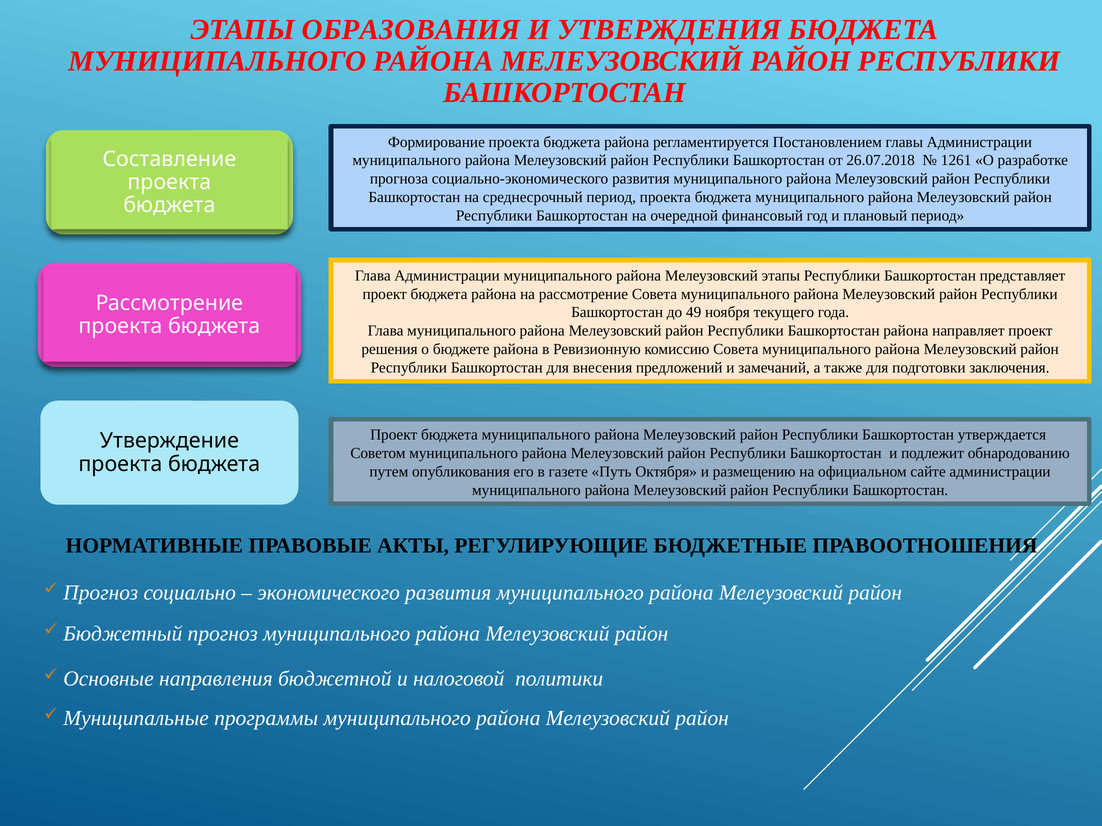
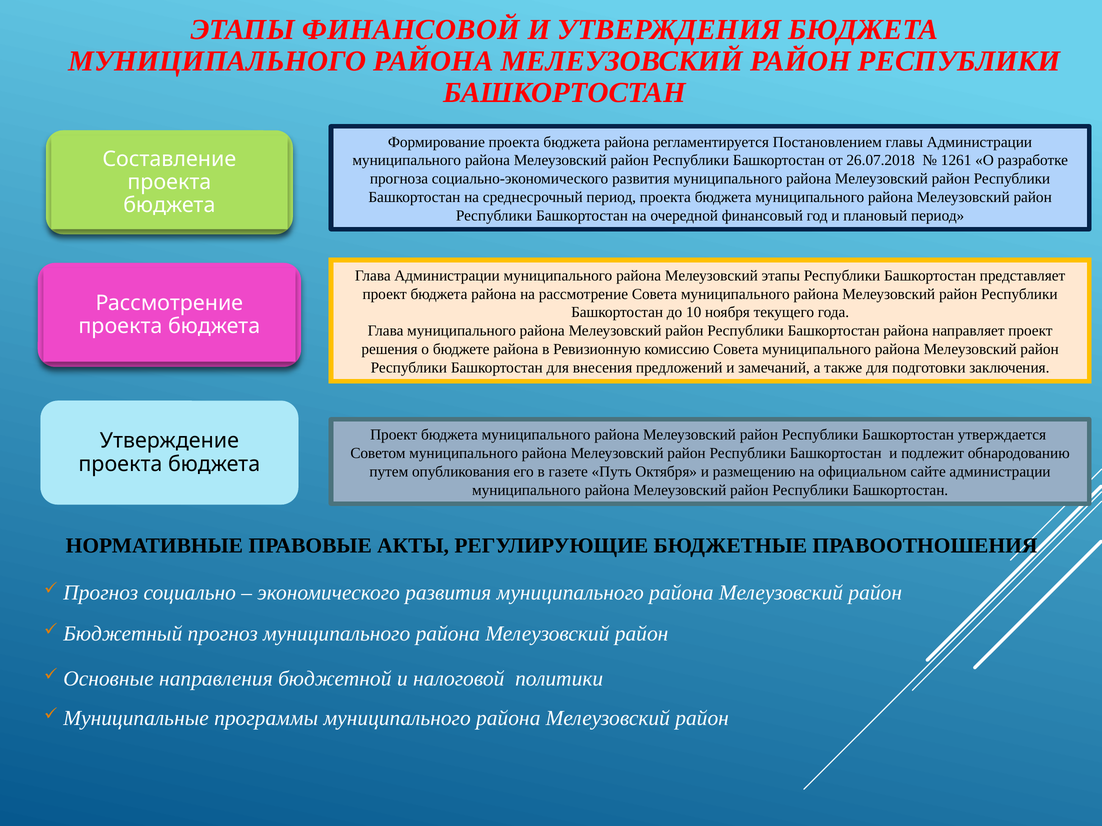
ОБРАЗОВАНИЯ: ОБРАЗОВАНИЯ -> ФИНАНСОВОЙ
49: 49 -> 10
